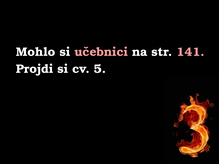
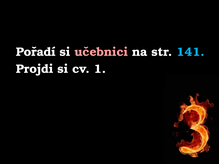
Mohlo: Mohlo -> Pořadí
141 colour: pink -> light blue
5: 5 -> 1
